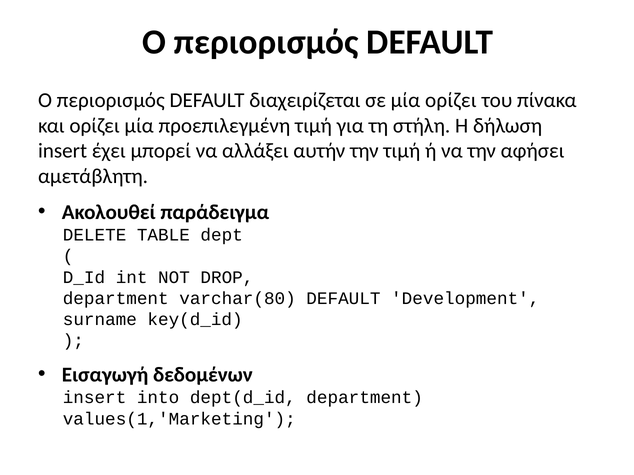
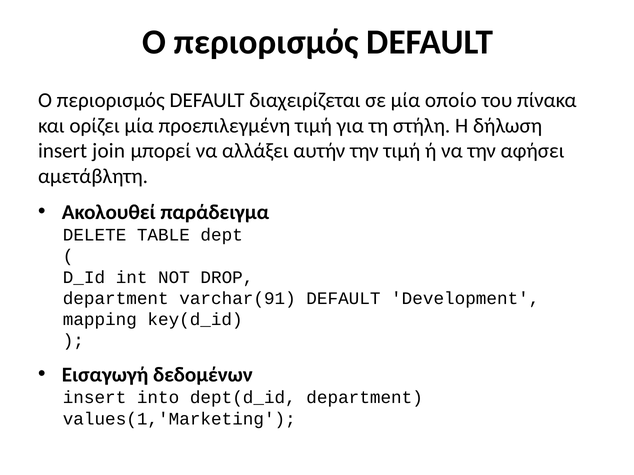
μία ορίζει: ορίζει -> οποίο
έχει: έχει -> join
varchar(80: varchar(80 -> varchar(91
surname: surname -> mapping
